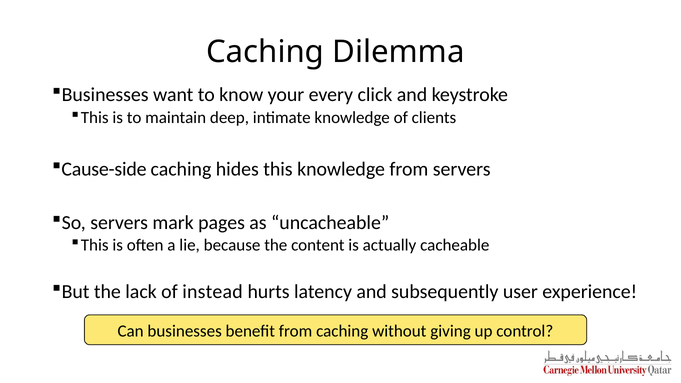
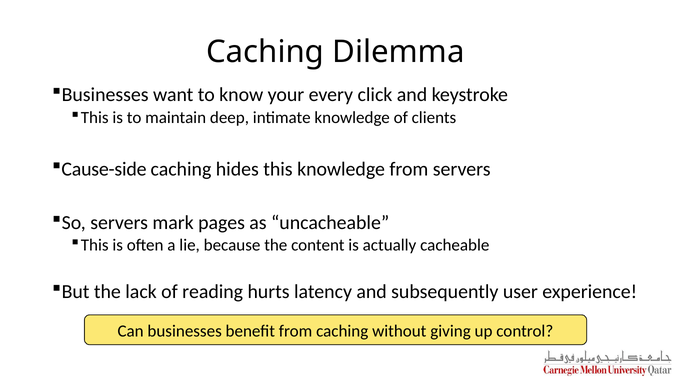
instead: instead -> reading
